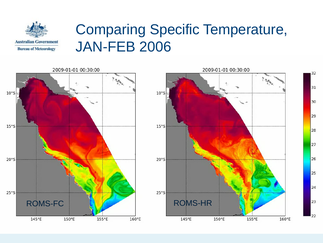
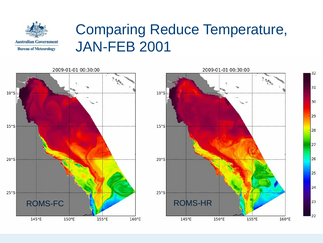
Specific: Specific -> Reduce
2006: 2006 -> 2001
